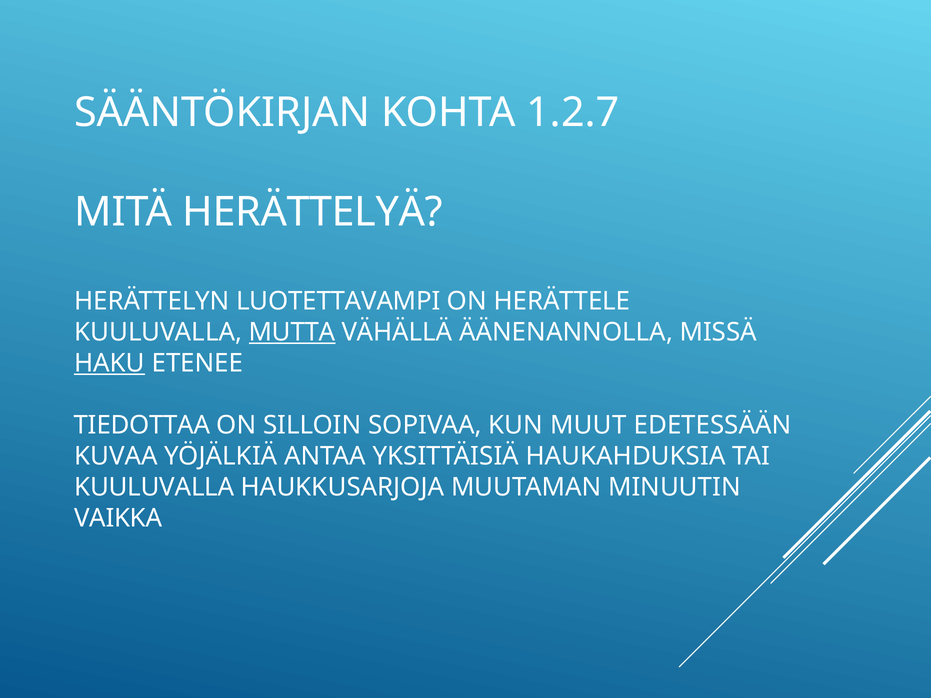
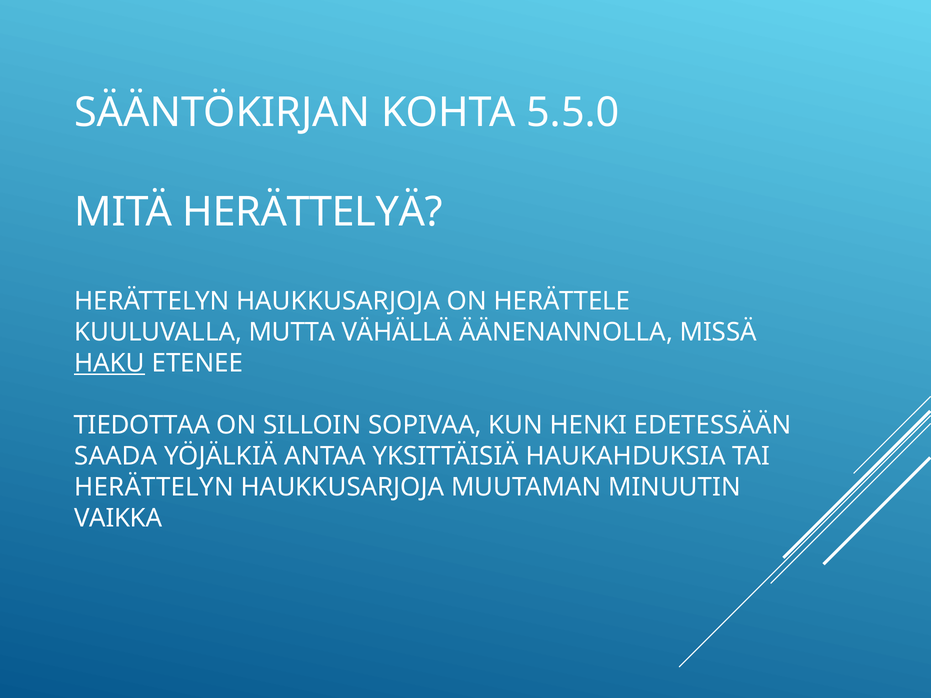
1.2.7: 1.2.7 -> 5.5.0
LUOTETTAVAMPI at (338, 301): LUOTETTAVAMPI -> HAUKKUSARJOJA
MUTTA underline: present -> none
MUUT: MUUT -> HENKI
KUVAA: KUVAA -> SAADA
KUULUVALLA at (154, 487): KUULUVALLA -> HERÄTTELYN
